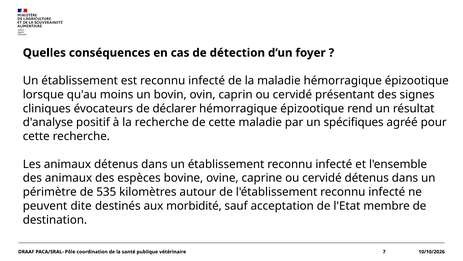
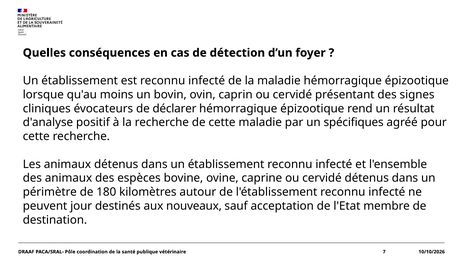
535: 535 -> 180
dite: dite -> jour
morbidité: morbidité -> nouveaux
